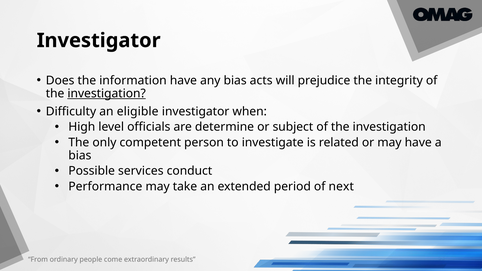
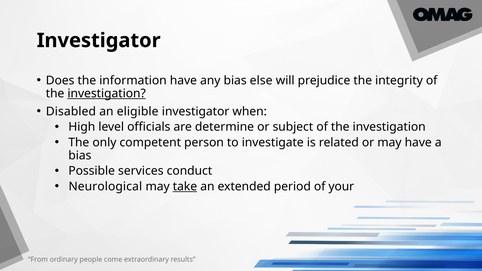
acts: acts -> else
Difficulty: Difficulty -> Disabled
Performance: Performance -> Neurological
take underline: none -> present
next: next -> your
